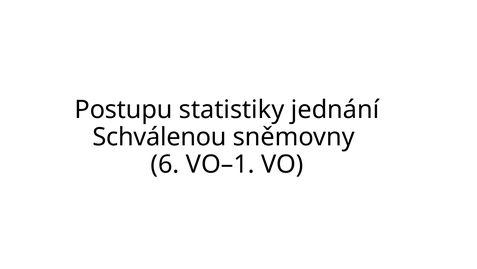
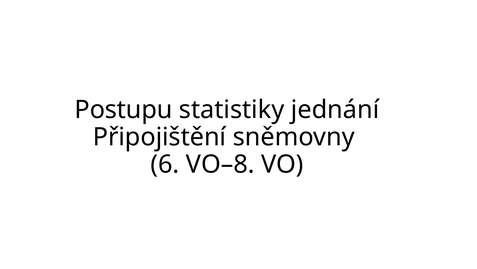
Schválenou: Schválenou -> Připojištění
VO–1: VO–1 -> VO–8
